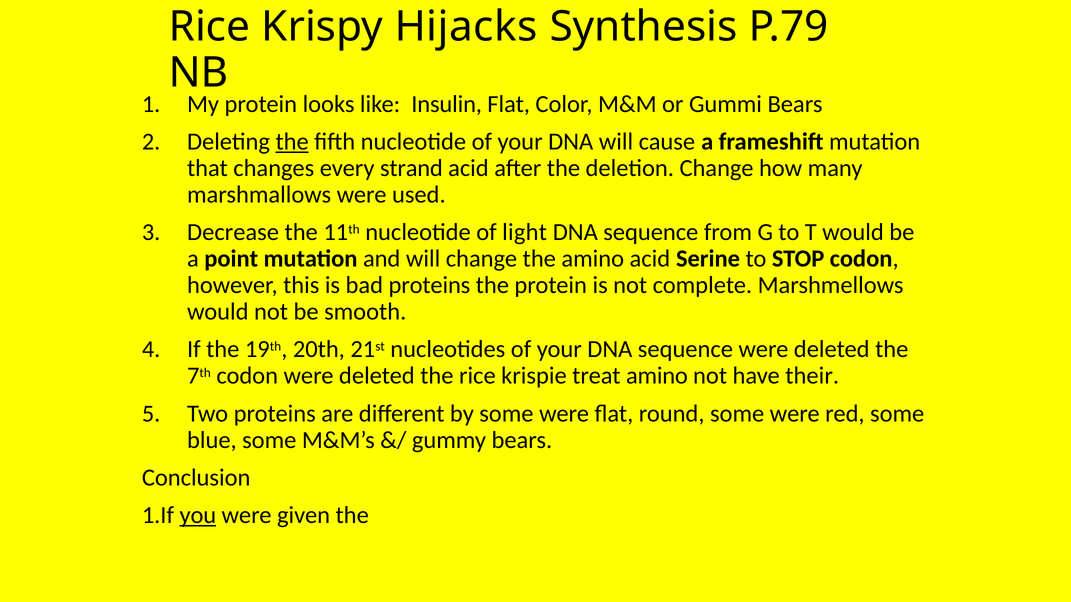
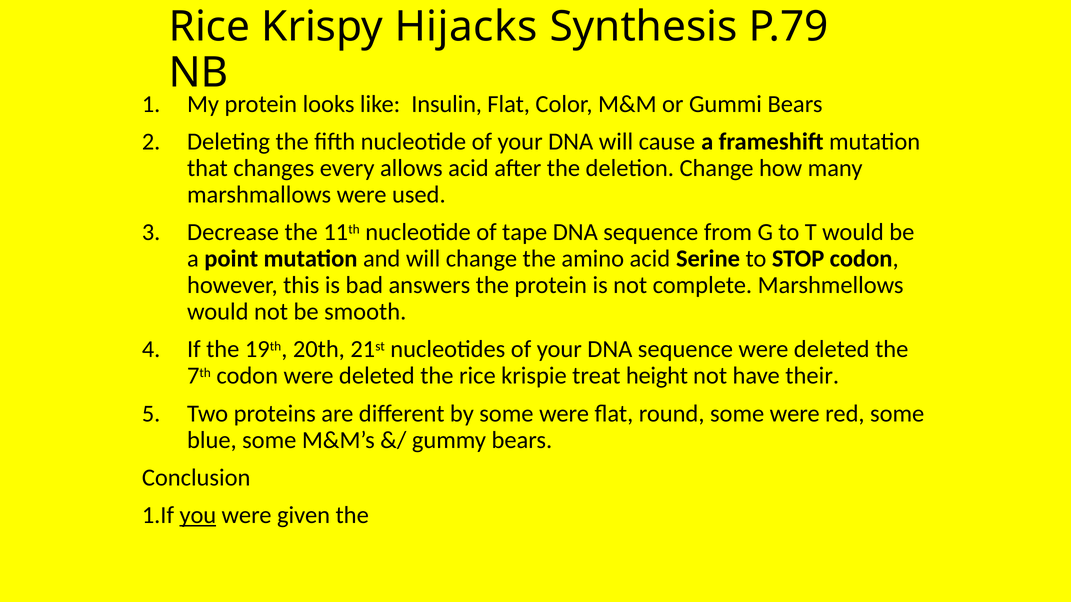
the at (292, 142) underline: present -> none
strand: strand -> allows
light: light -> tape
bad proteins: proteins -> answers
treat amino: amino -> height
